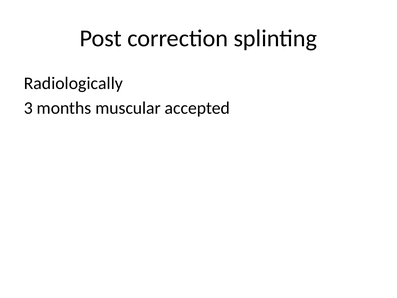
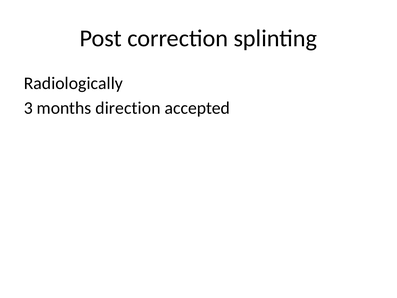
muscular: muscular -> direction
